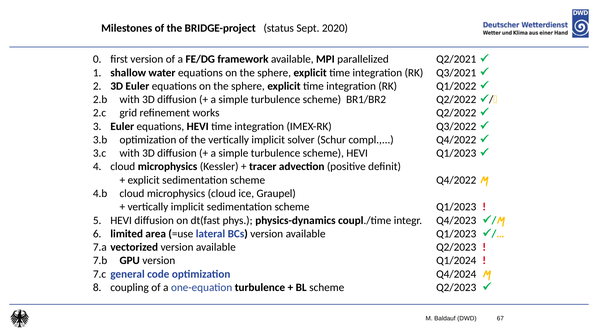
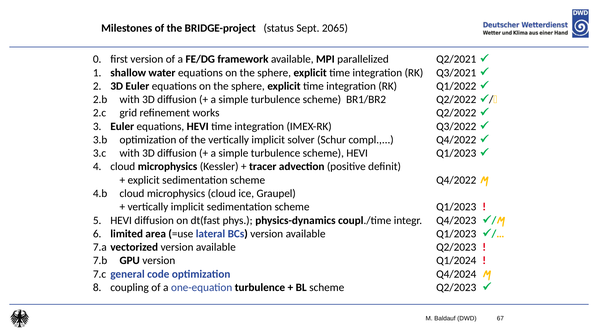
2020: 2020 -> 2065
